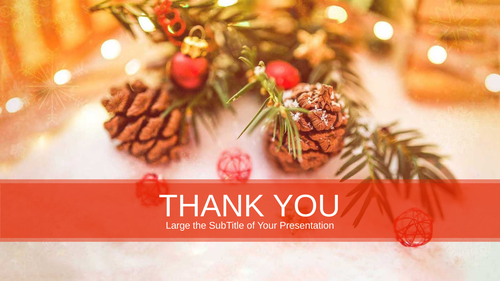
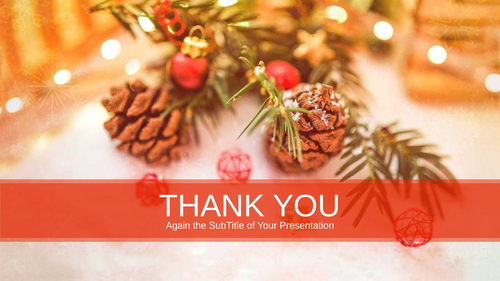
Large: Large -> Again
